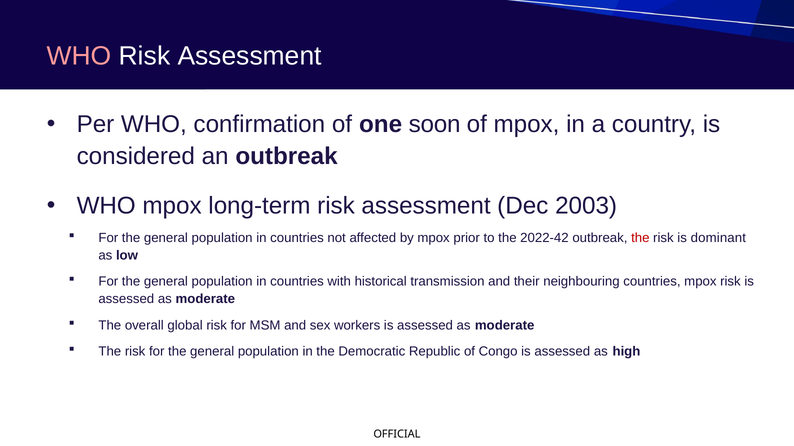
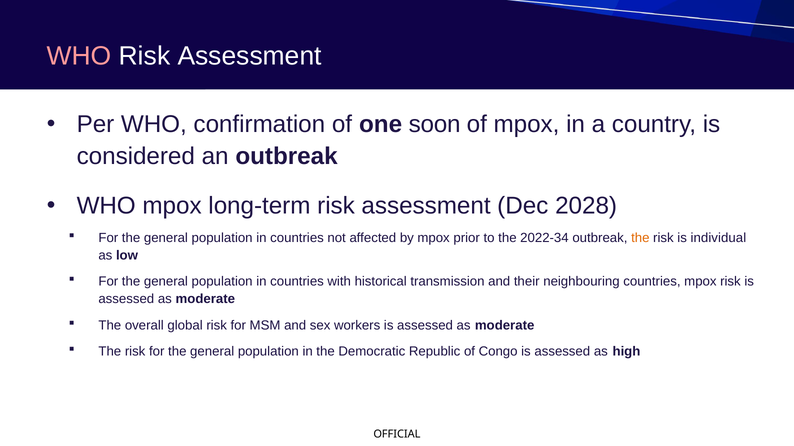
2003: 2003 -> 2028
2022-42: 2022-42 -> 2022-34
the at (640, 238) colour: red -> orange
dominant: dominant -> individual
